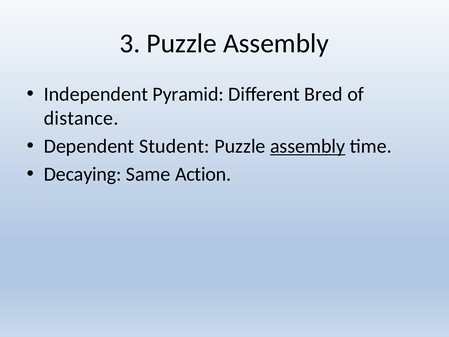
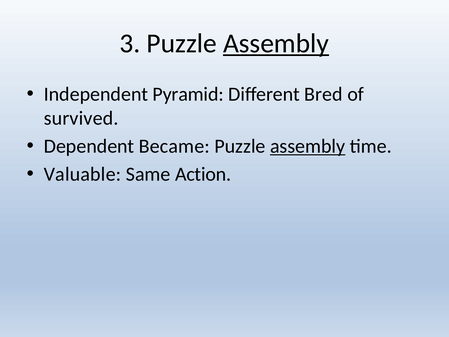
Assembly at (276, 43) underline: none -> present
distance: distance -> survived
Student: Student -> Became
Decaying: Decaying -> Valuable
